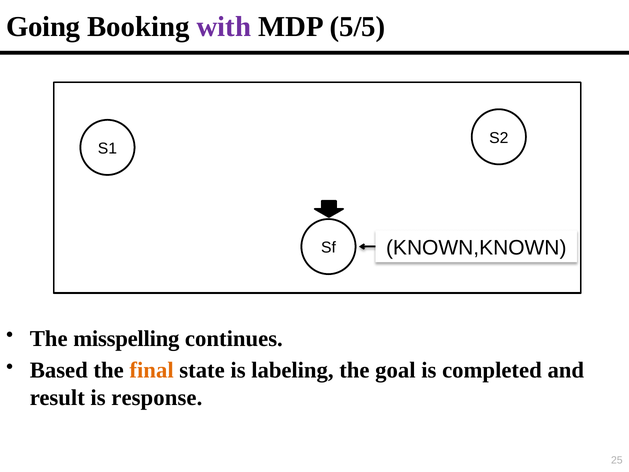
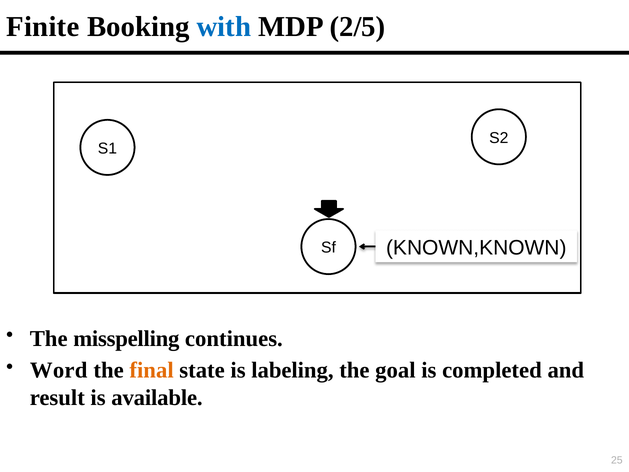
Going: Going -> Finite
with colour: purple -> blue
5/5: 5/5 -> 2/5
Based: Based -> Word
response: response -> available
